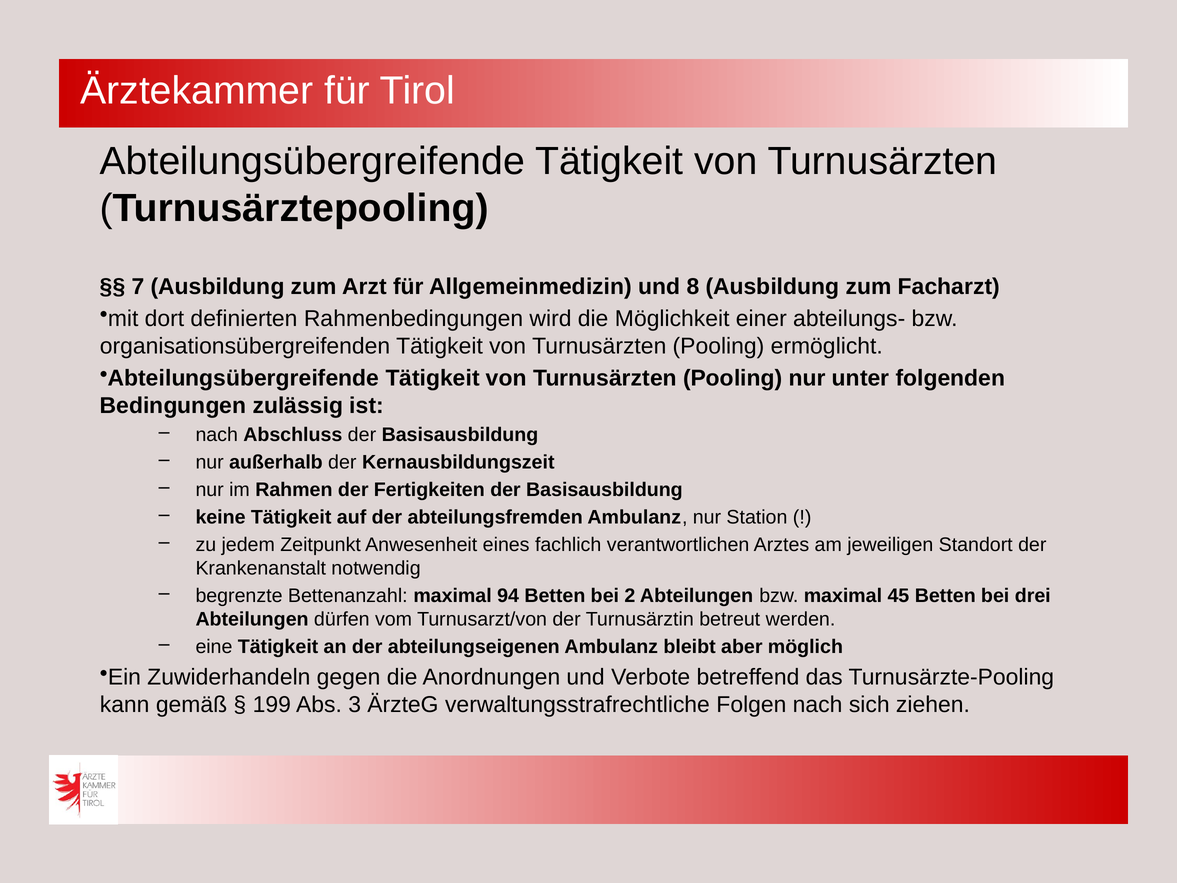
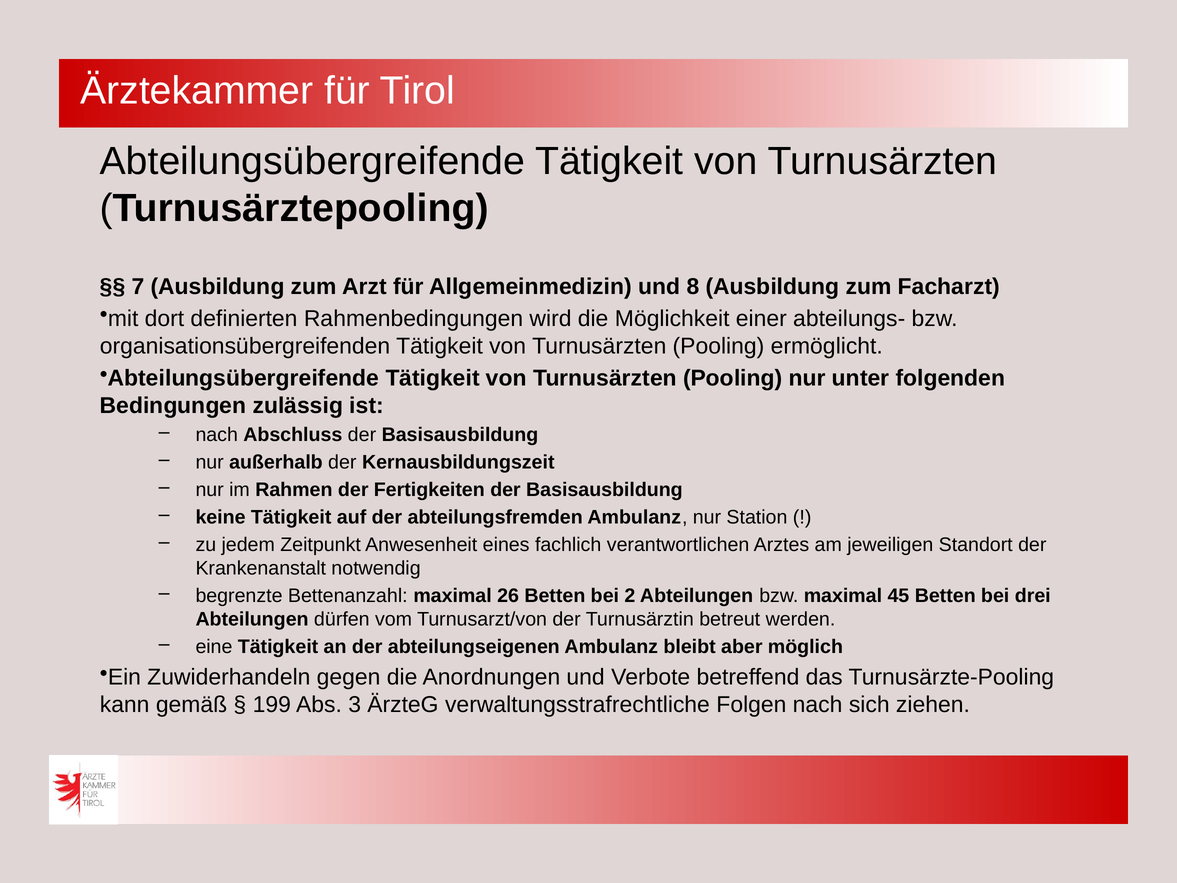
94: 94 -> 26
